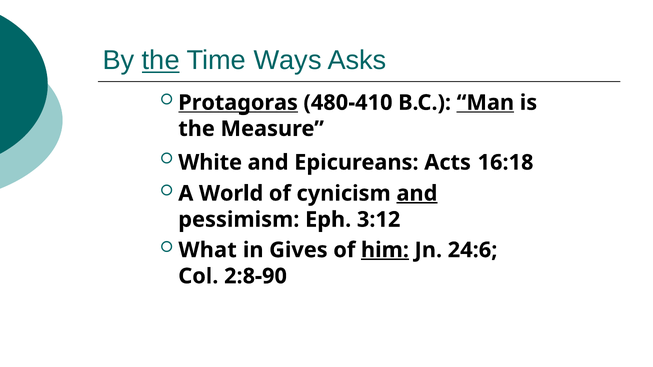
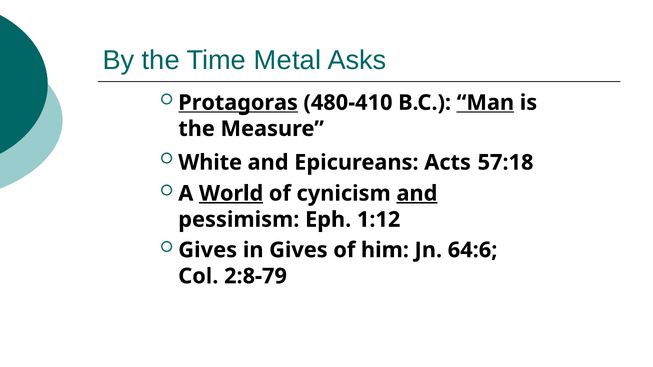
the at (161, 60) underline: present -> none
Ways: Ways -> Metal
16:18: 16:18 -> 57:18
World underline: none -> present
3:12: 3:12 -> 1:12
What at (208, 250): What -> Gives
him underline: present -> none
24:6: 24:6 -> 64:6
2:8-90: 2:8-90 -> 2:8-79
